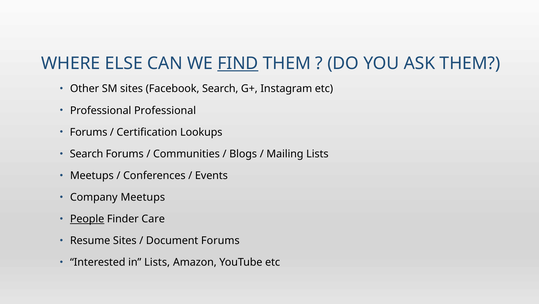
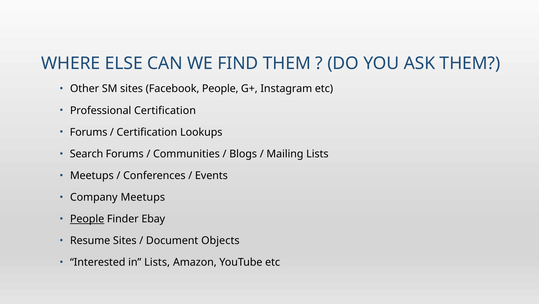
FIND underline: present -> none
Facebook Search: Search -> People
Professional Professional: Professional -> Certification
Care: Care -> Ebay
Document Forums: Forums -> Objects
